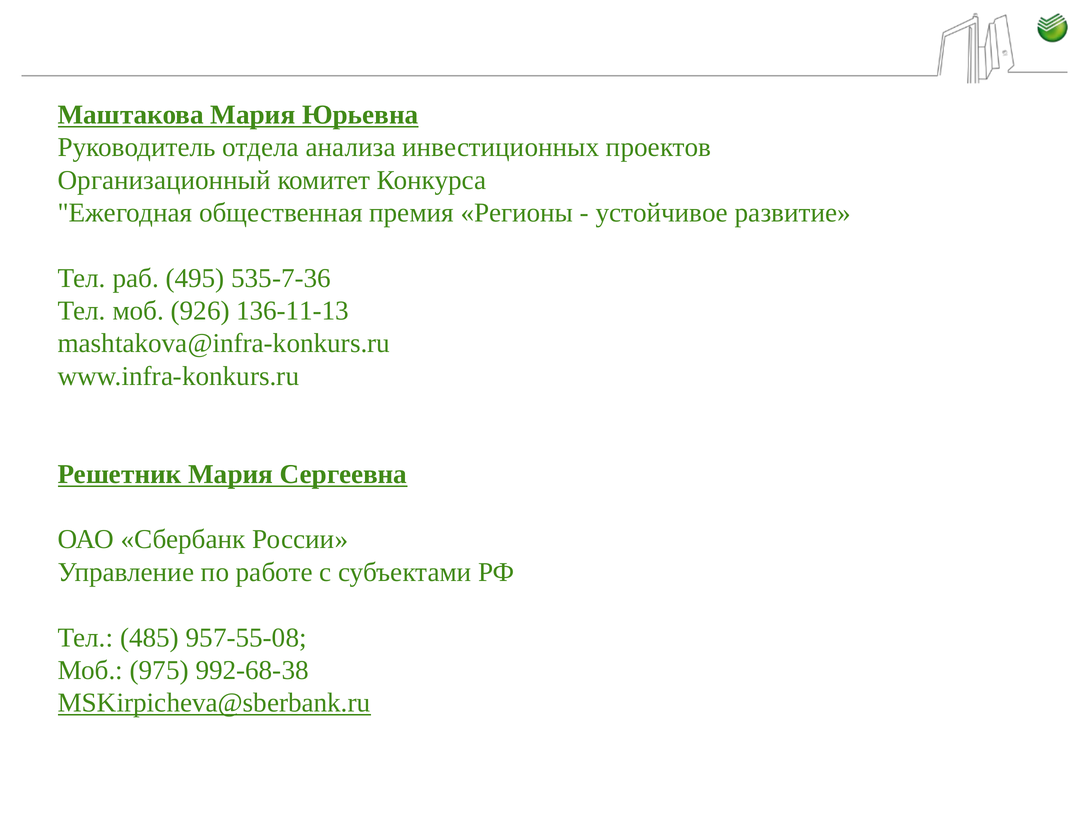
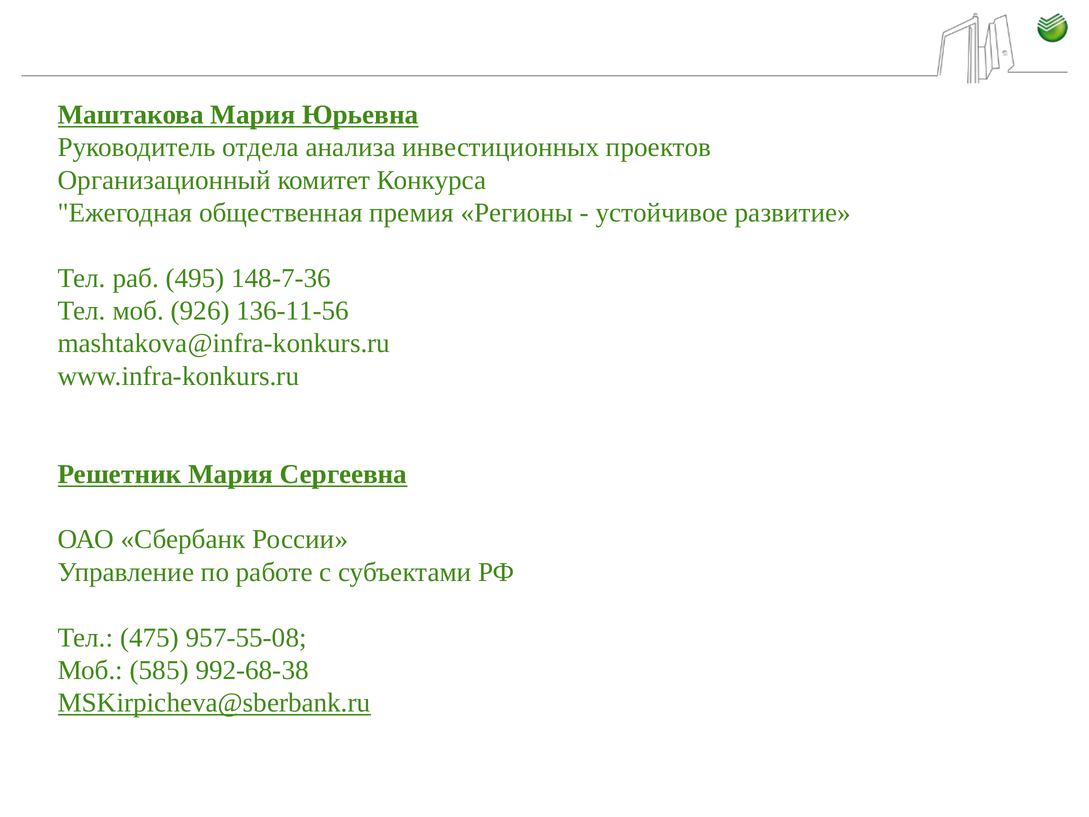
535-7-36: 535-7-36 -> 148-7-36
136-11-13: 136-11-13 -> 136-11-56
485: 485 -> 475
975: 975 -> 585
